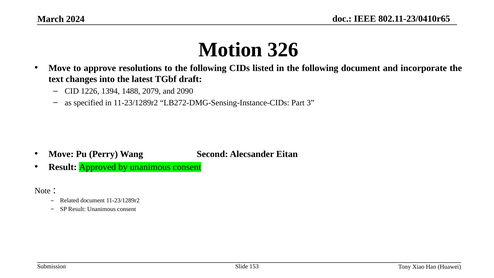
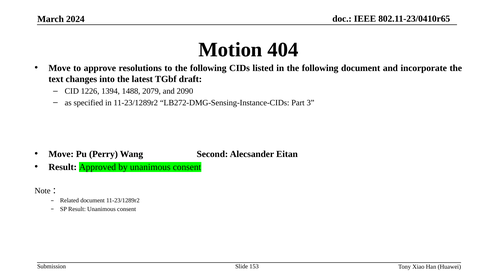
326: 326 -> 404
